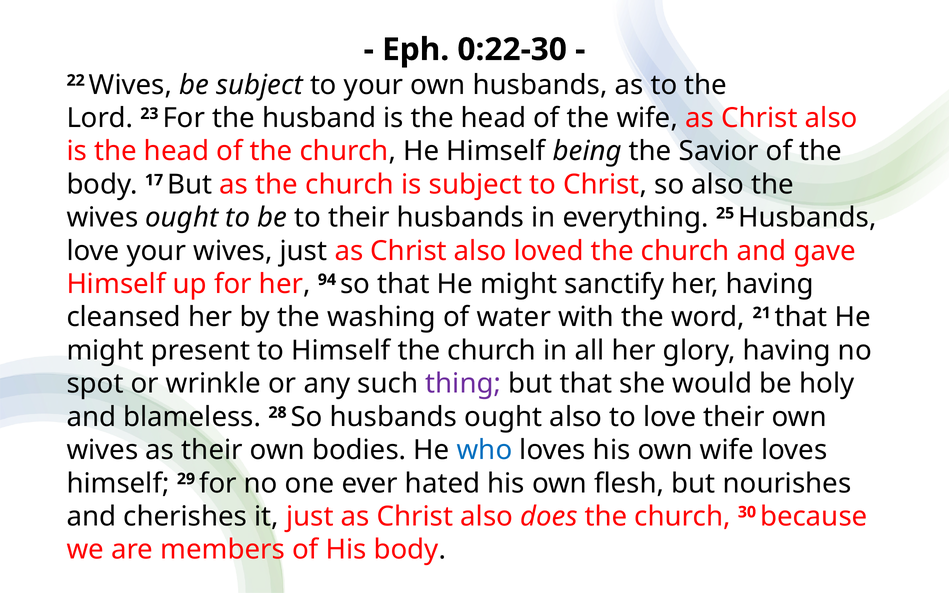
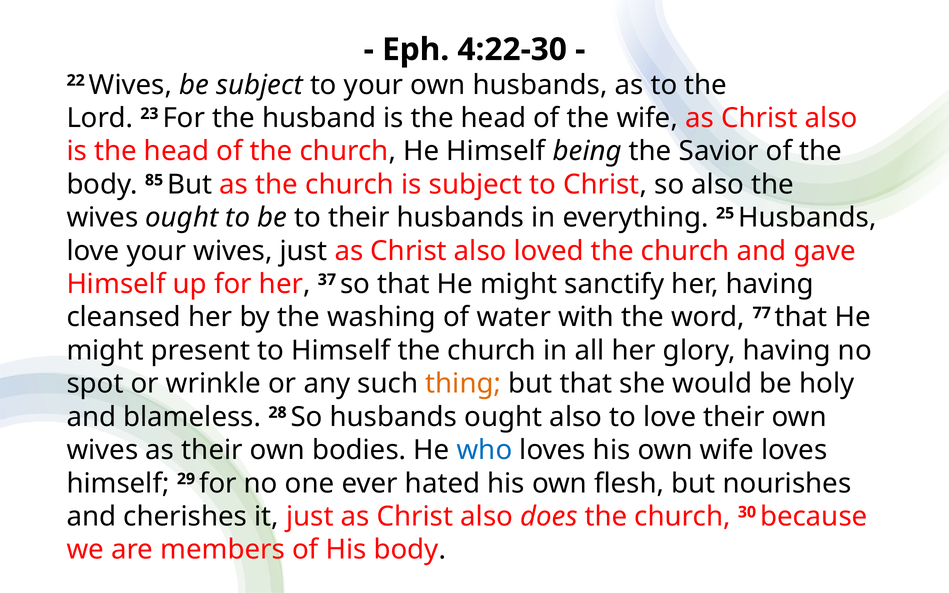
0:22-30: 0:22-30 -> 4:22-30
17: 17 -> 85
94: 94 -> 37
21: 21 -> 77
thing colour: purple -> orange
